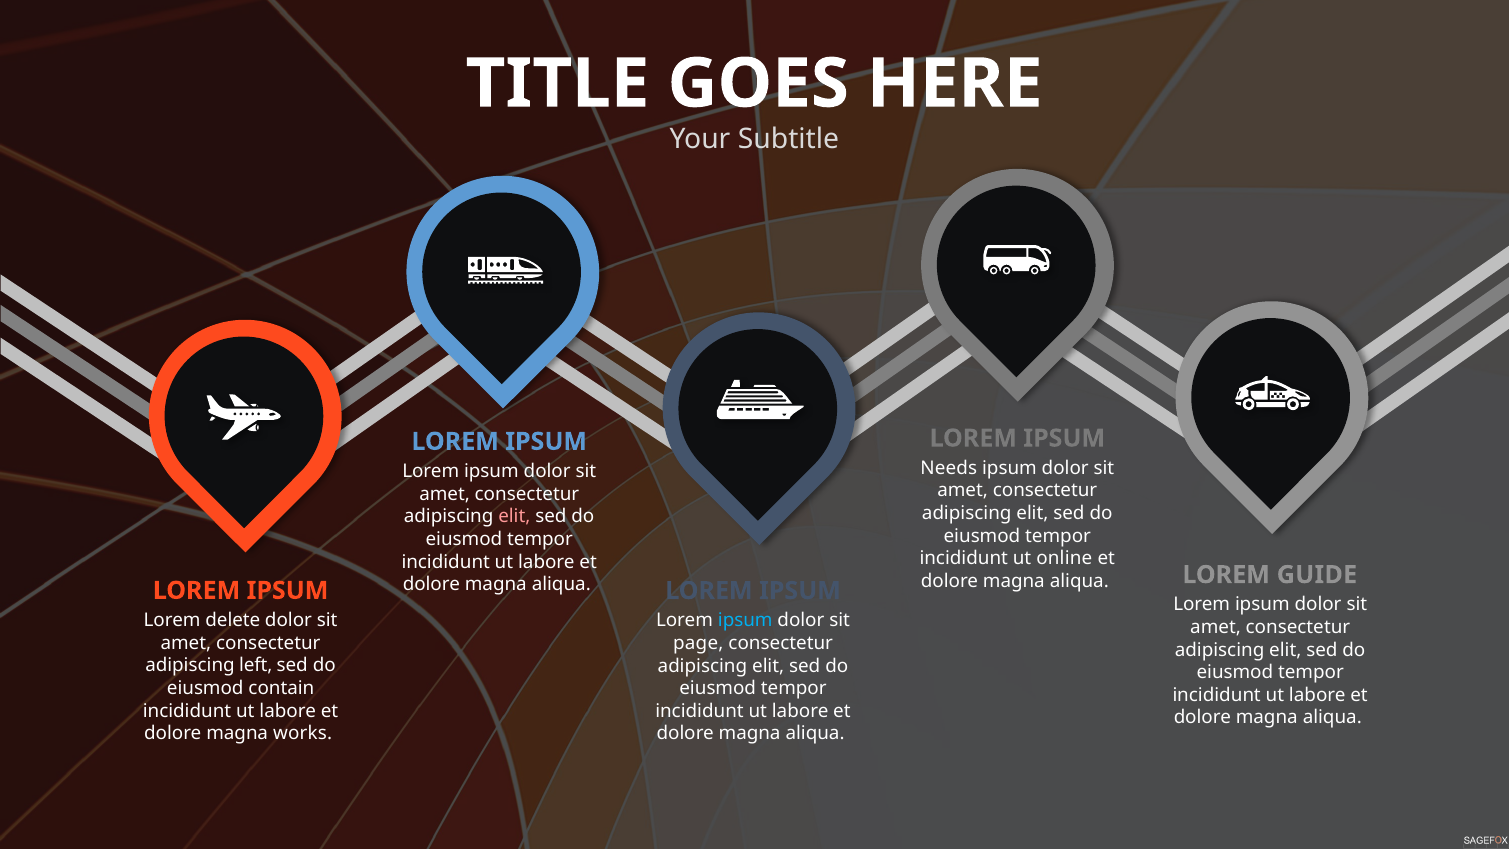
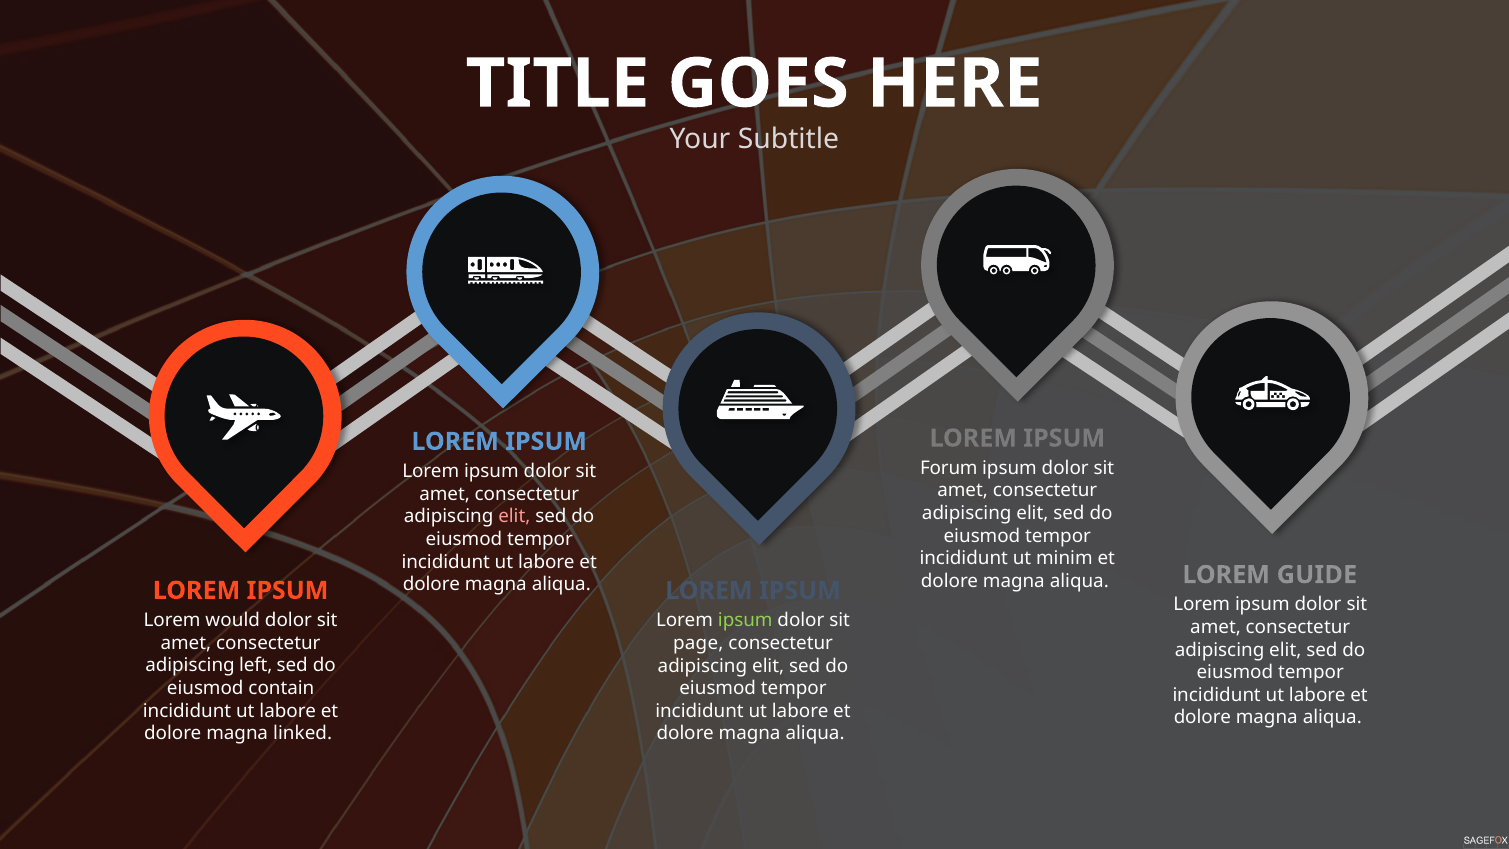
Needs: Needs -> Forum
online: online -> minim
delete: delete -> would
ipsum at (745, 620) colour: light blue -> light green
works: works -> linked
